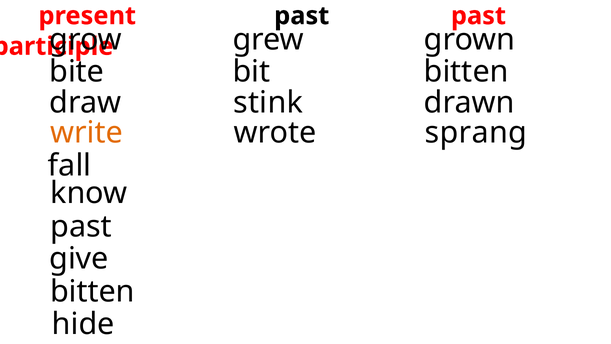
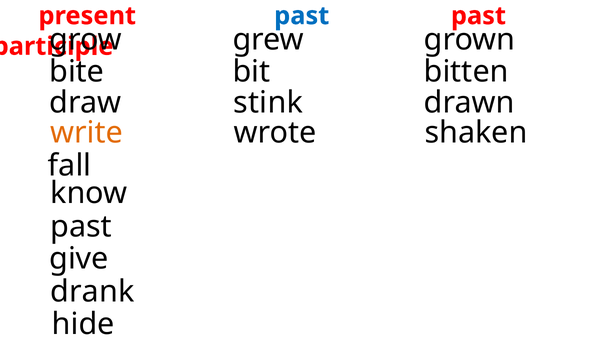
past at (302, 16) colour: black -> blue
sprang: sprang -> shaken
bitten at (92, 292): bitten -> drank
